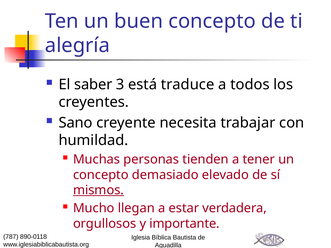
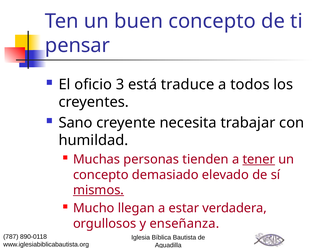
alegría: alegría -> pensar
saber: saber -> oficio
tener underline: none -> present
importante: importante -> enseñanza
